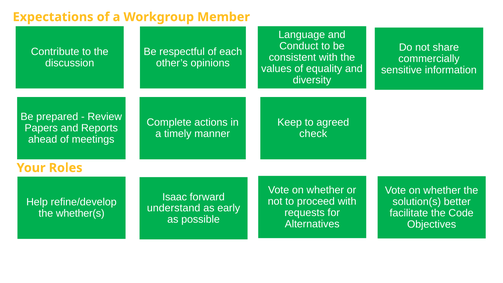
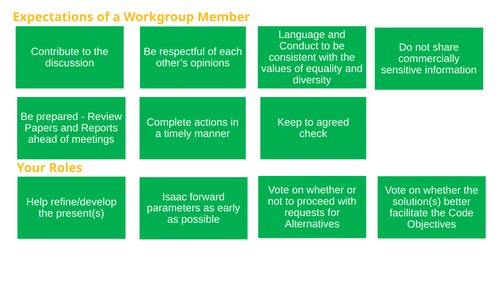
understand: understand -> parameters
whether(s: whether(s -> present(s
